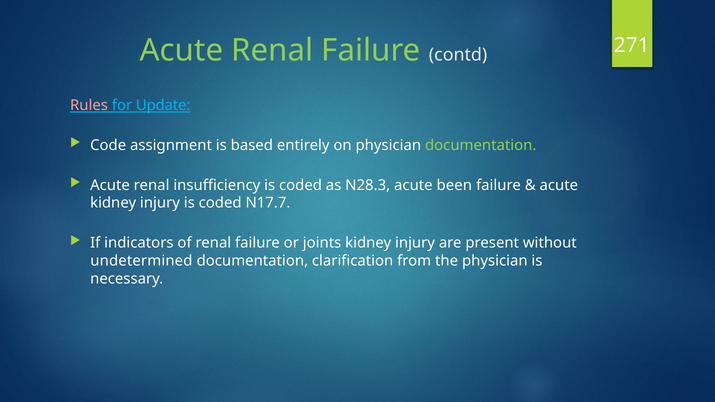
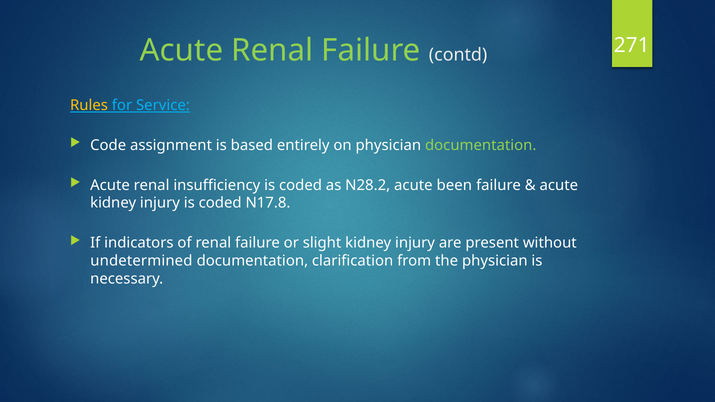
Rules colour: pink -> yellow
Update: Update -> Service
N28.3: N28.3 -> N28.2
N17.7: N17.7 -> N17.8
joints: joints -> slight
